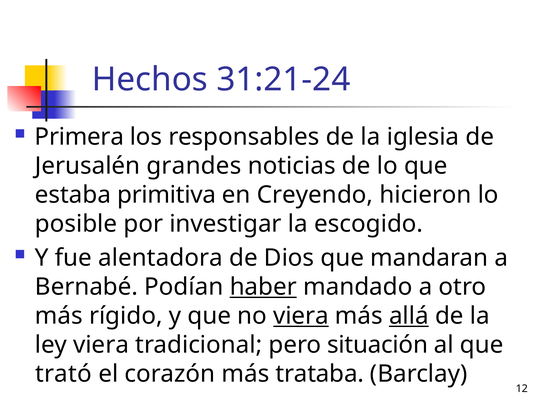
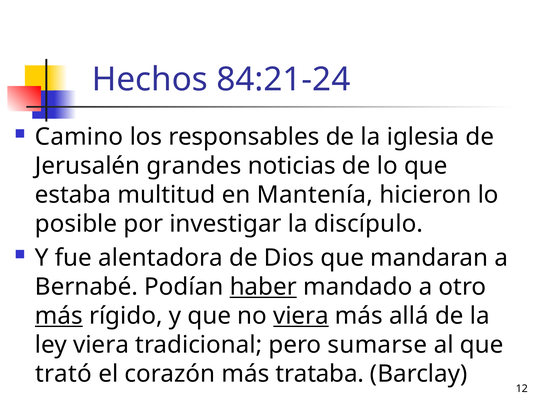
31:21-24: 31:21-24 -> 84:21-24
Primera: Primera -> Camino
primitiva: primitiva -> multitud
Creyendo: Creyendo -> Mantenía
escogido: escogido -> discípulo
más at (59, 316) underline: none -> present
allá underline: present -> none
situación: situación -> sumarse
